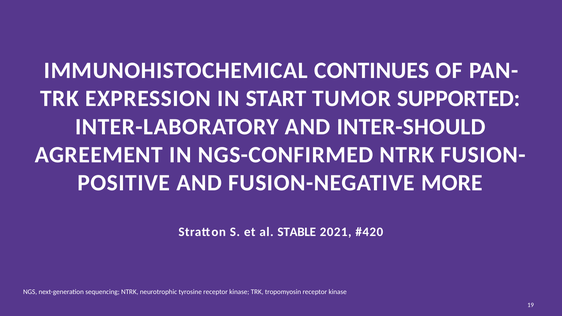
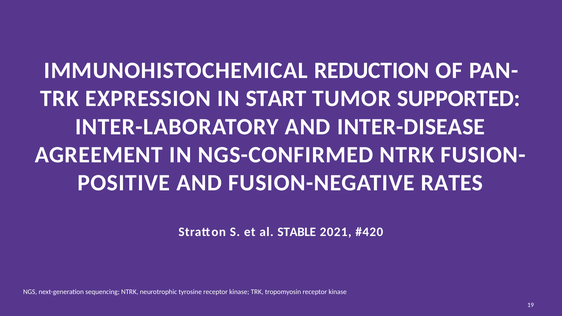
CONTINUES: CONTINUES -> REDUCTION
INTER-SHOULD: INTER-SHOULD -> INTER-DISEASE
MORE: MORE -> RATES
